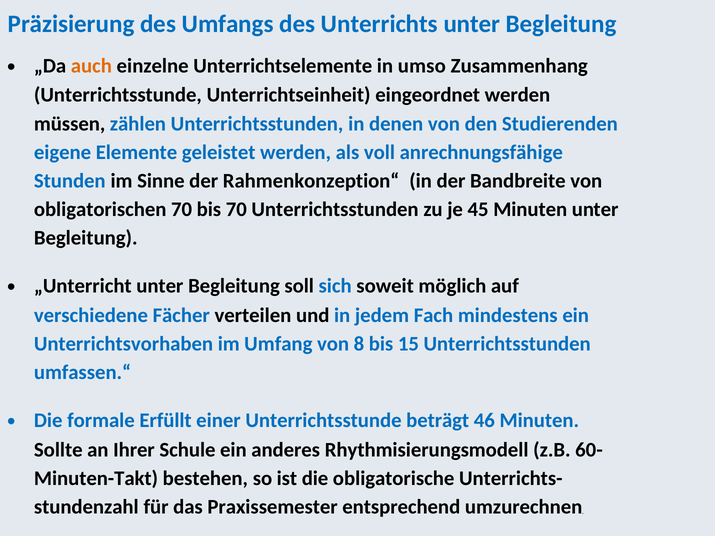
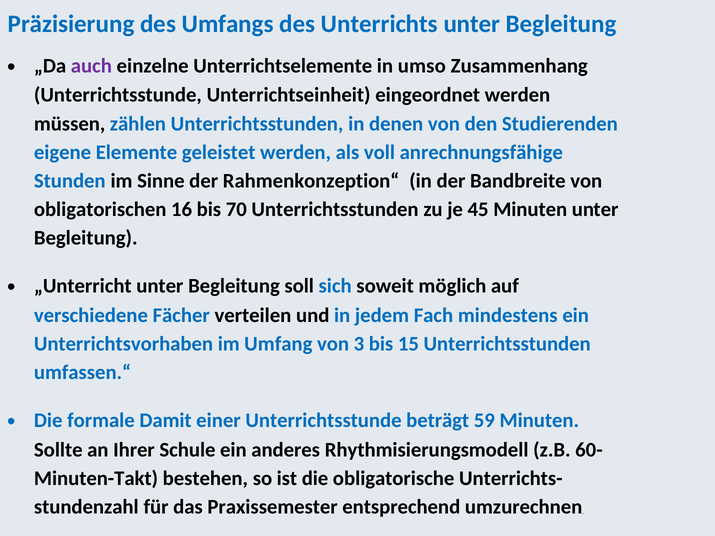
auch colour: orange -> purple
obligatorischen 70: 70 -> 16
8: 8 -> 3
Erfüllt: Erfüllt -> Damit
46: 46 -> 59
